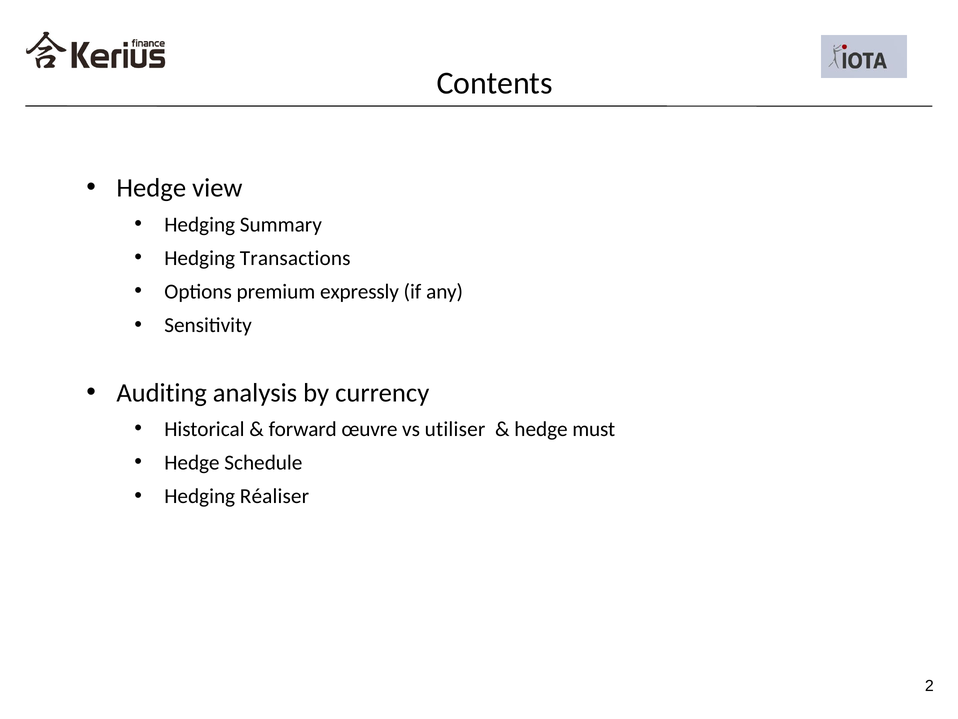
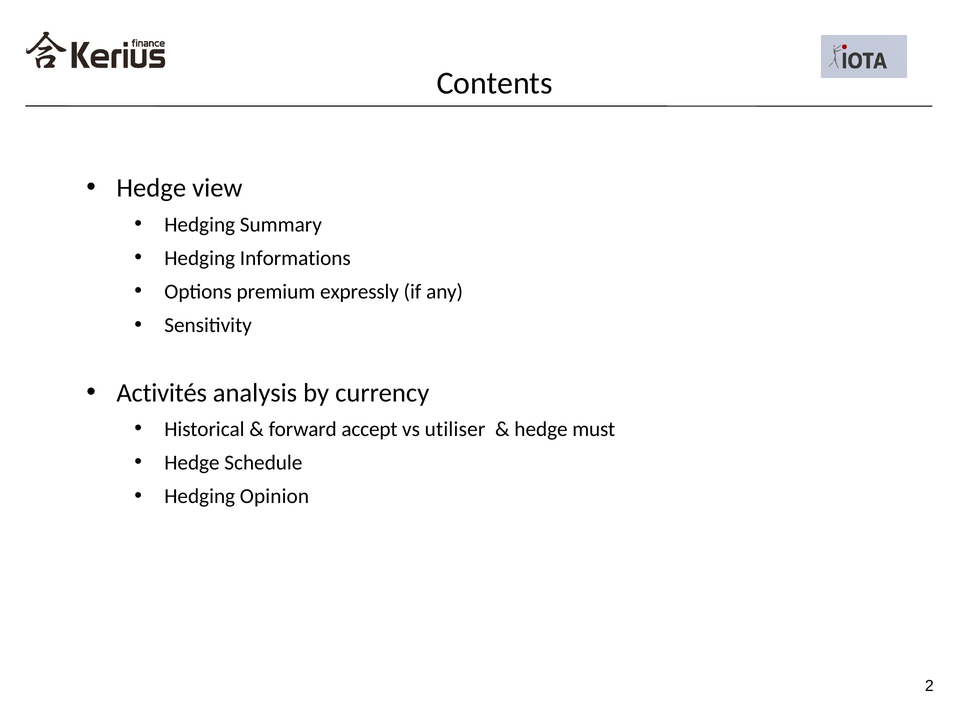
Transactions: Transactions -> Informations
Auditing: Auditing -> Activités
œuvre: œuvre -> accept
Réaliser: Réaliser -> Opinion
